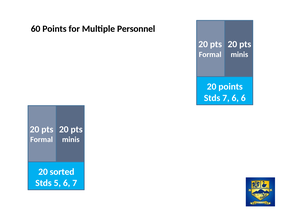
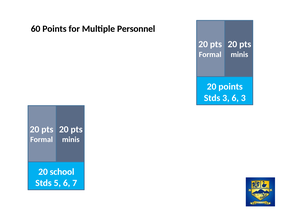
Stds 7: 7 -> 3
6 6: 6 -> 3
sorted: sorted -> school
